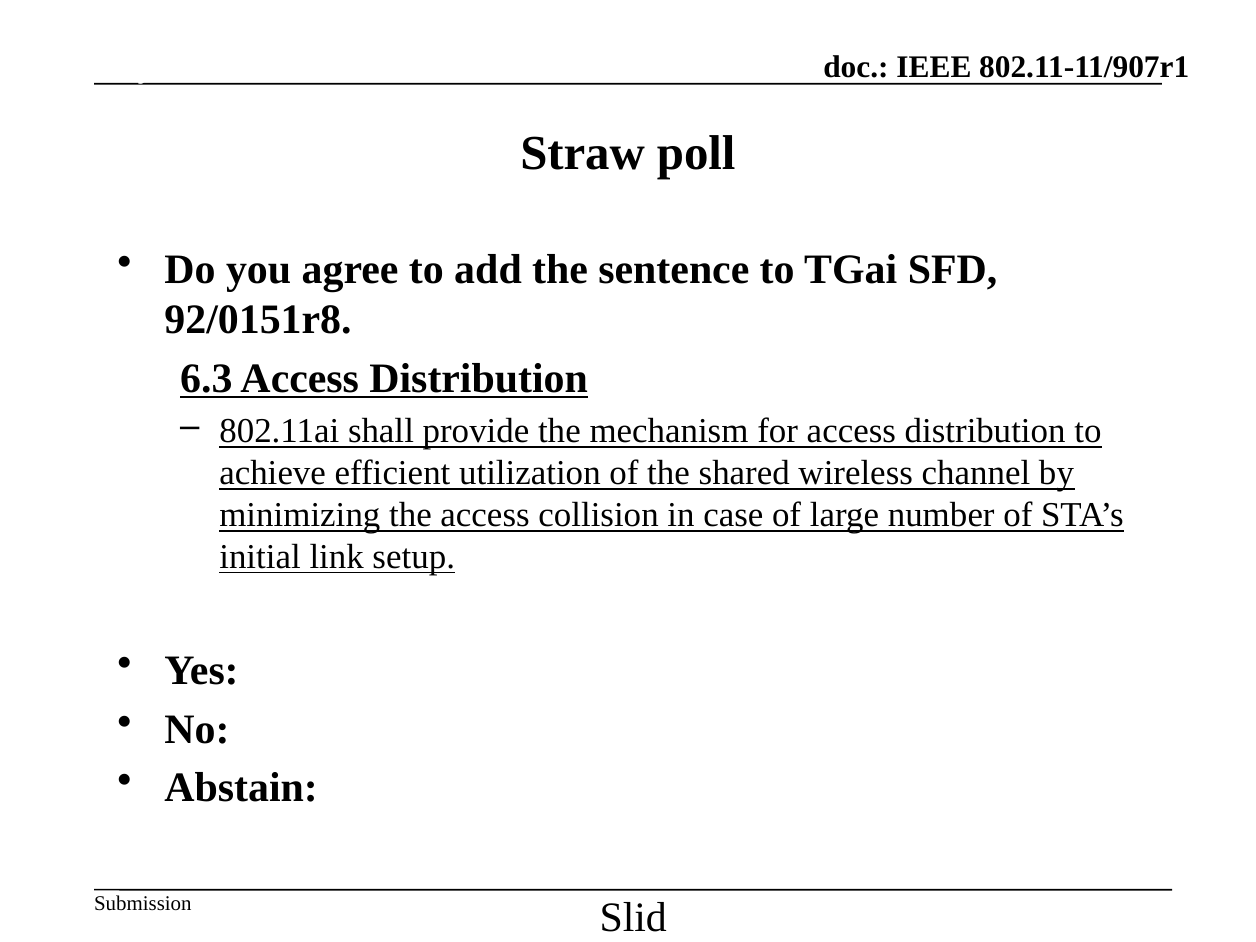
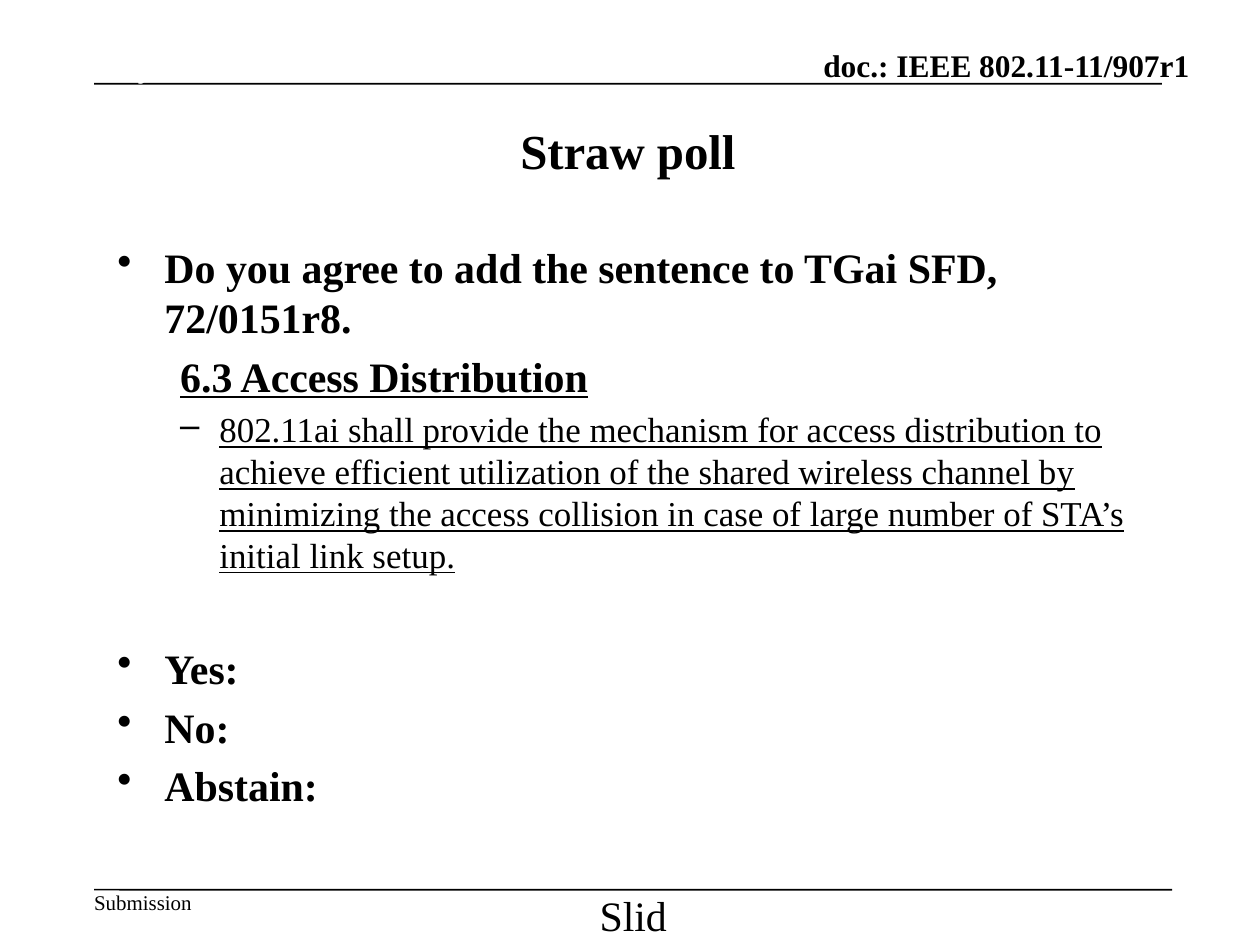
92/0151r8: 92/0151r8 -> 72/0151r8
